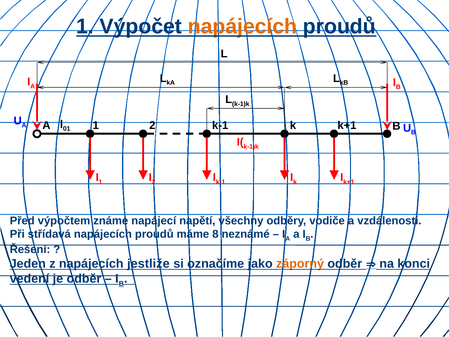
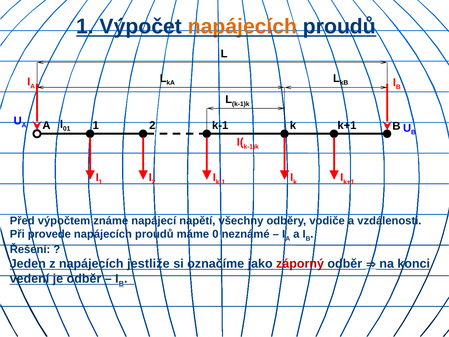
střídavá: střídavá -> provede
8: 8 -> 0
záporný colour: orange -> red
